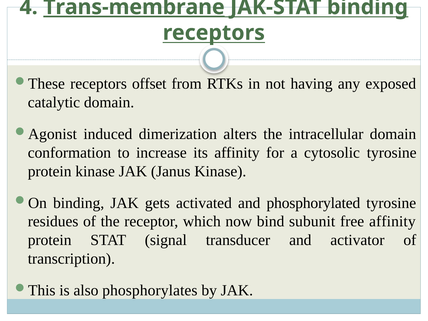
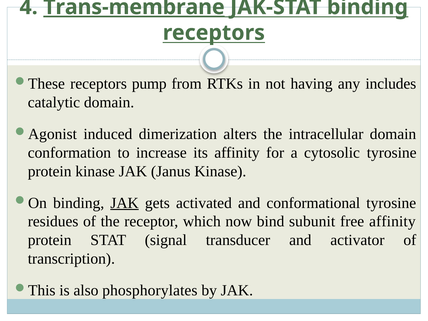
offset: offset -> pump
exposed: exposed -> includes
JAK at (125, 203) underline: none -> present
phosphorylated: phosphorylated -> conformational
